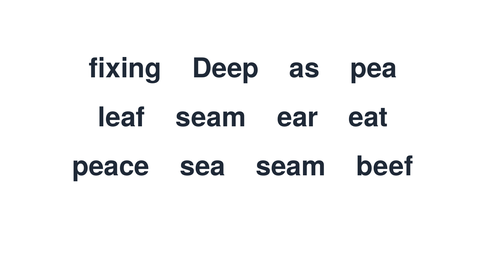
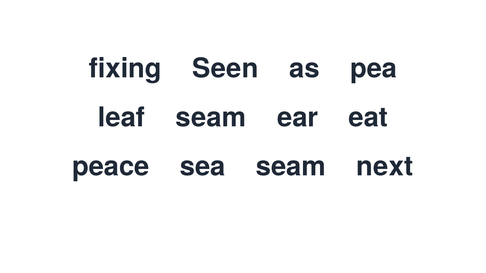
Deep: Deep -> Seen
beef: beef -> next
